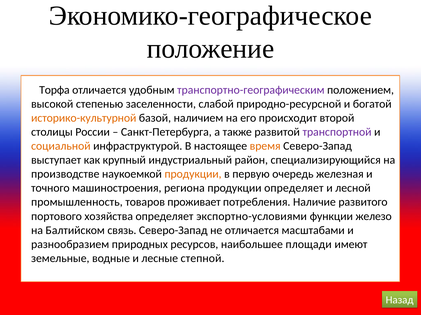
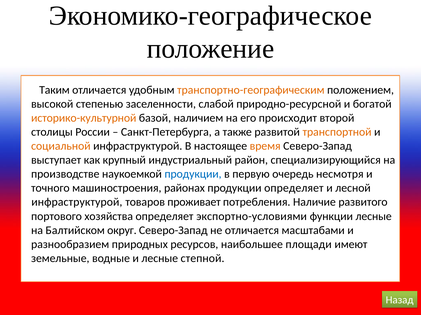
Торфа: Торфа -> Таким
транспортно-географическим colour: purple -> orange
транспортной colour: purple -> orange
продукции at (193, 175) colour: orange -> blue
железная: железная -> несмотря
региона: региона -> районах
промышленность at (77, 203): промышленность -> инфраструктурой
функции железо: железо -> лесные
связь: связь -> округ
